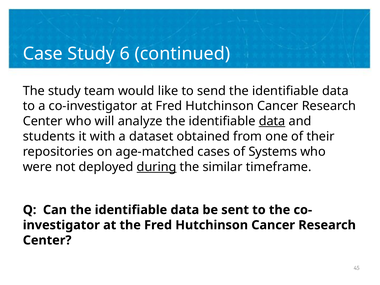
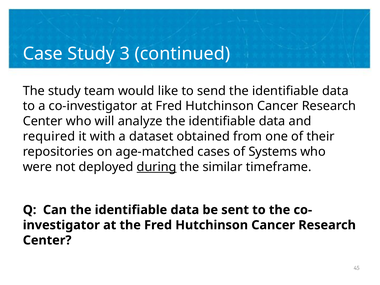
6: 6 -> 3
data at (272, 121) underline: present -> none
students: students -> required
